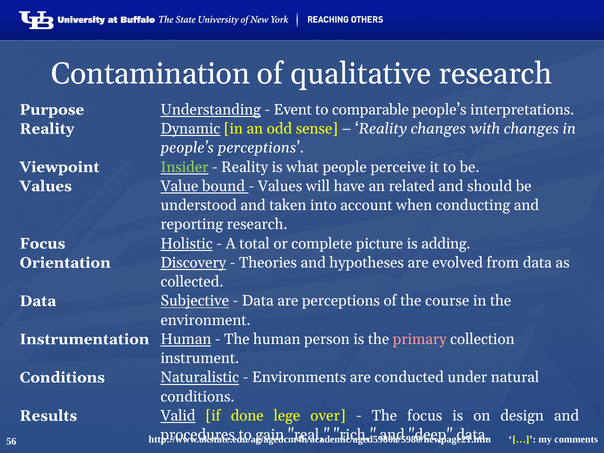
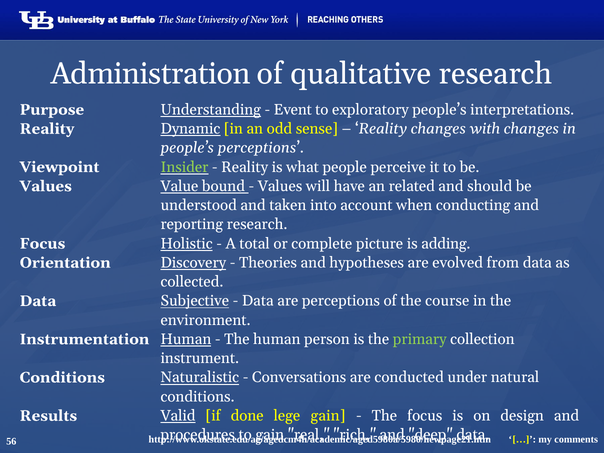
Contamination: Contamination -> Administration
comparable: comparable -> exploratory
primary colour: pink -> light green
Environments: Environments -> Conversations
lege over: over -> gain
